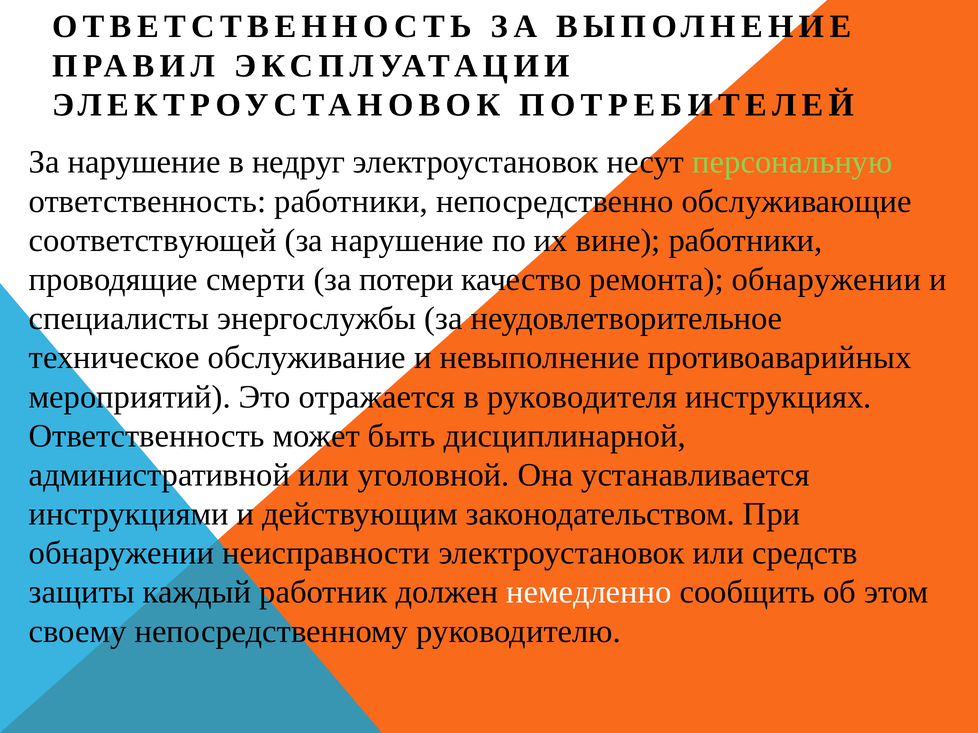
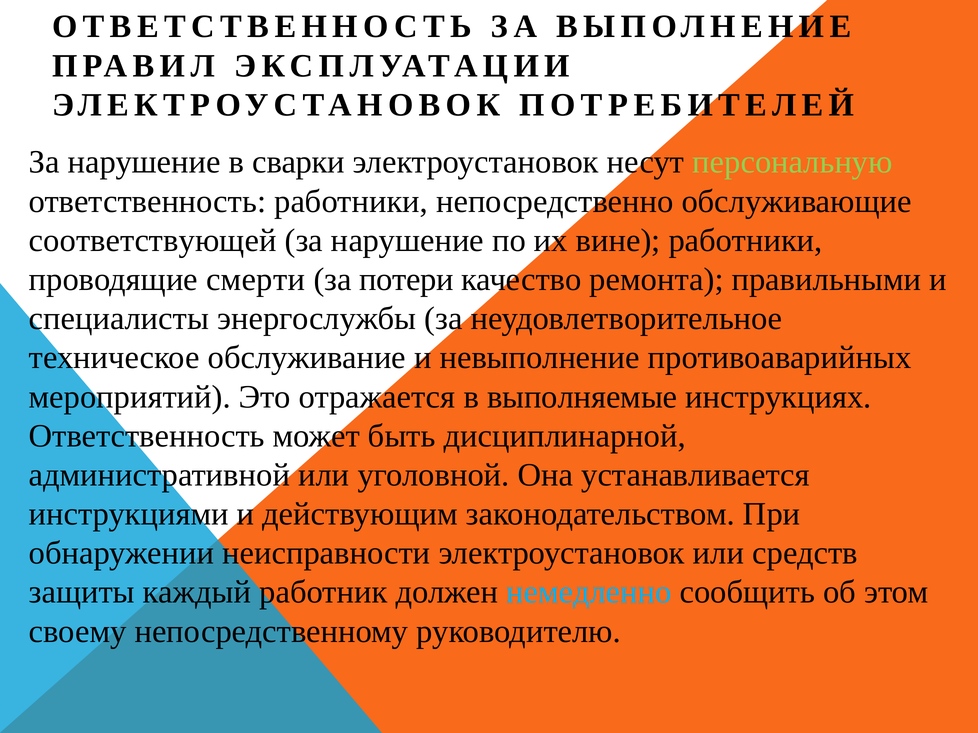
недруг: недруг -> сварки
ремонта обнаружении: обнаружении -> правильными
руководителя: руководителя -> выполняемые
немедленно colour: white -> light blue
